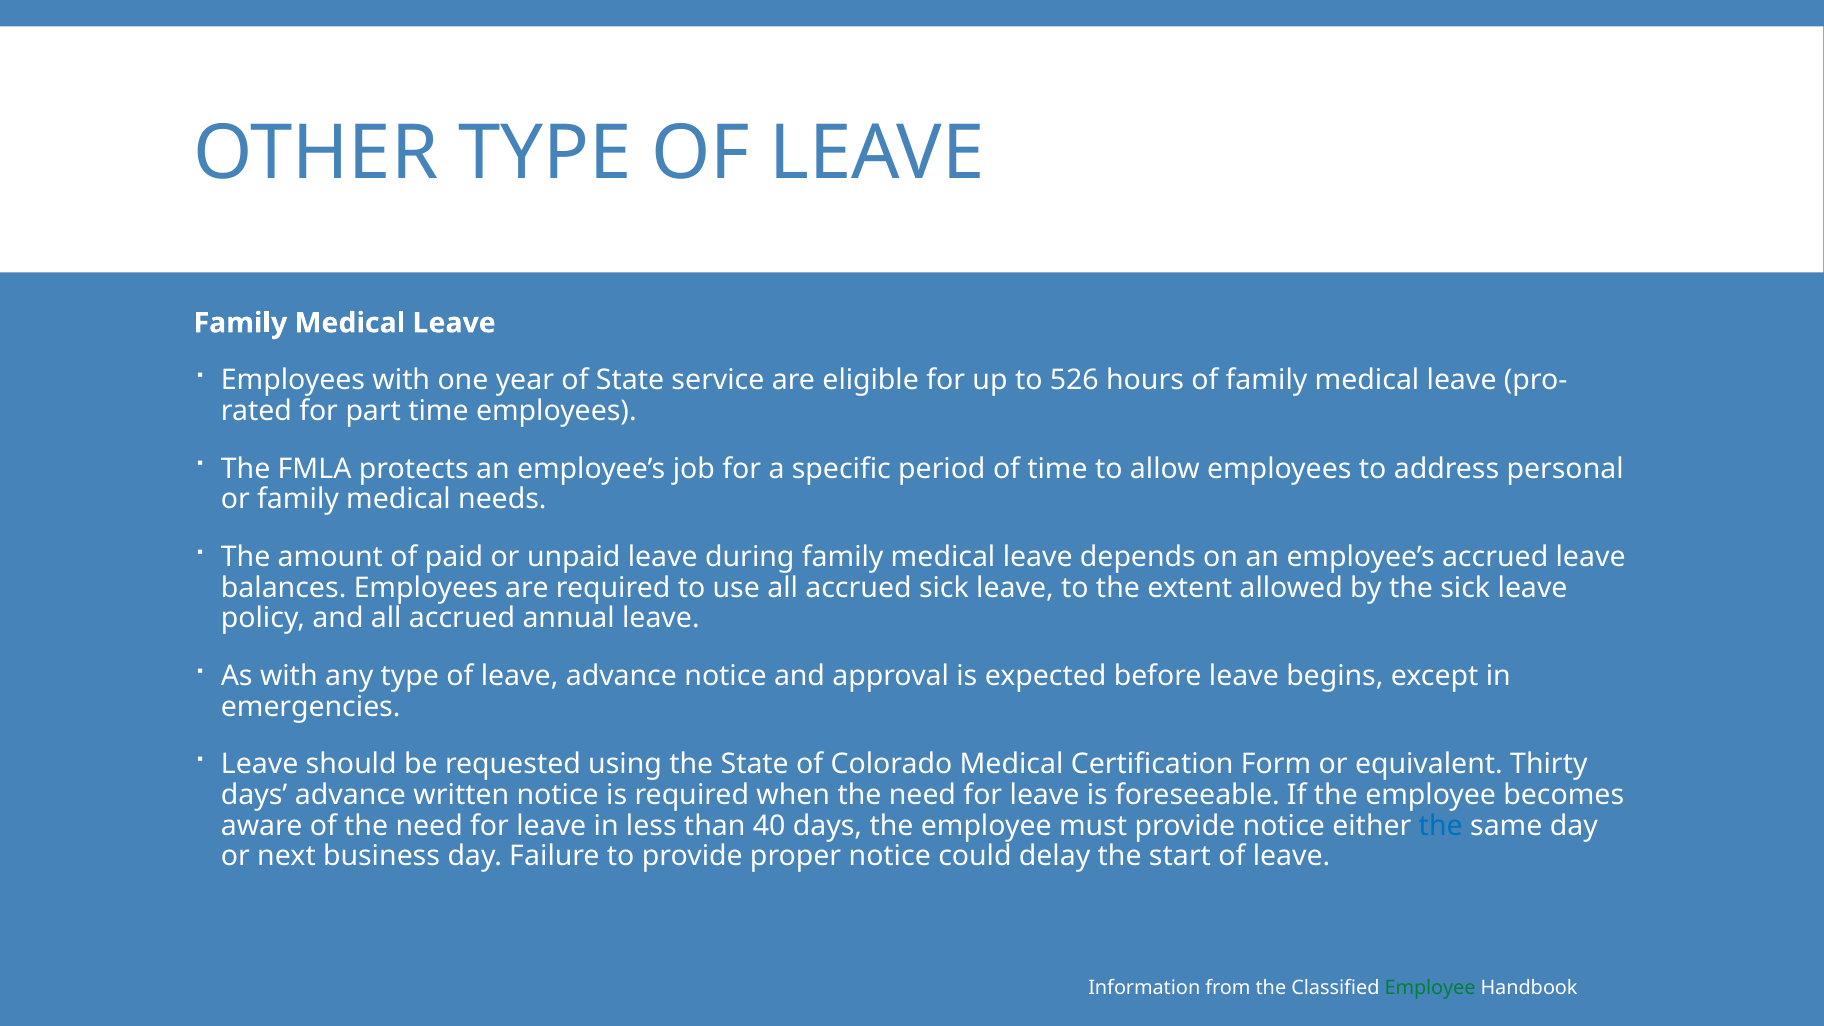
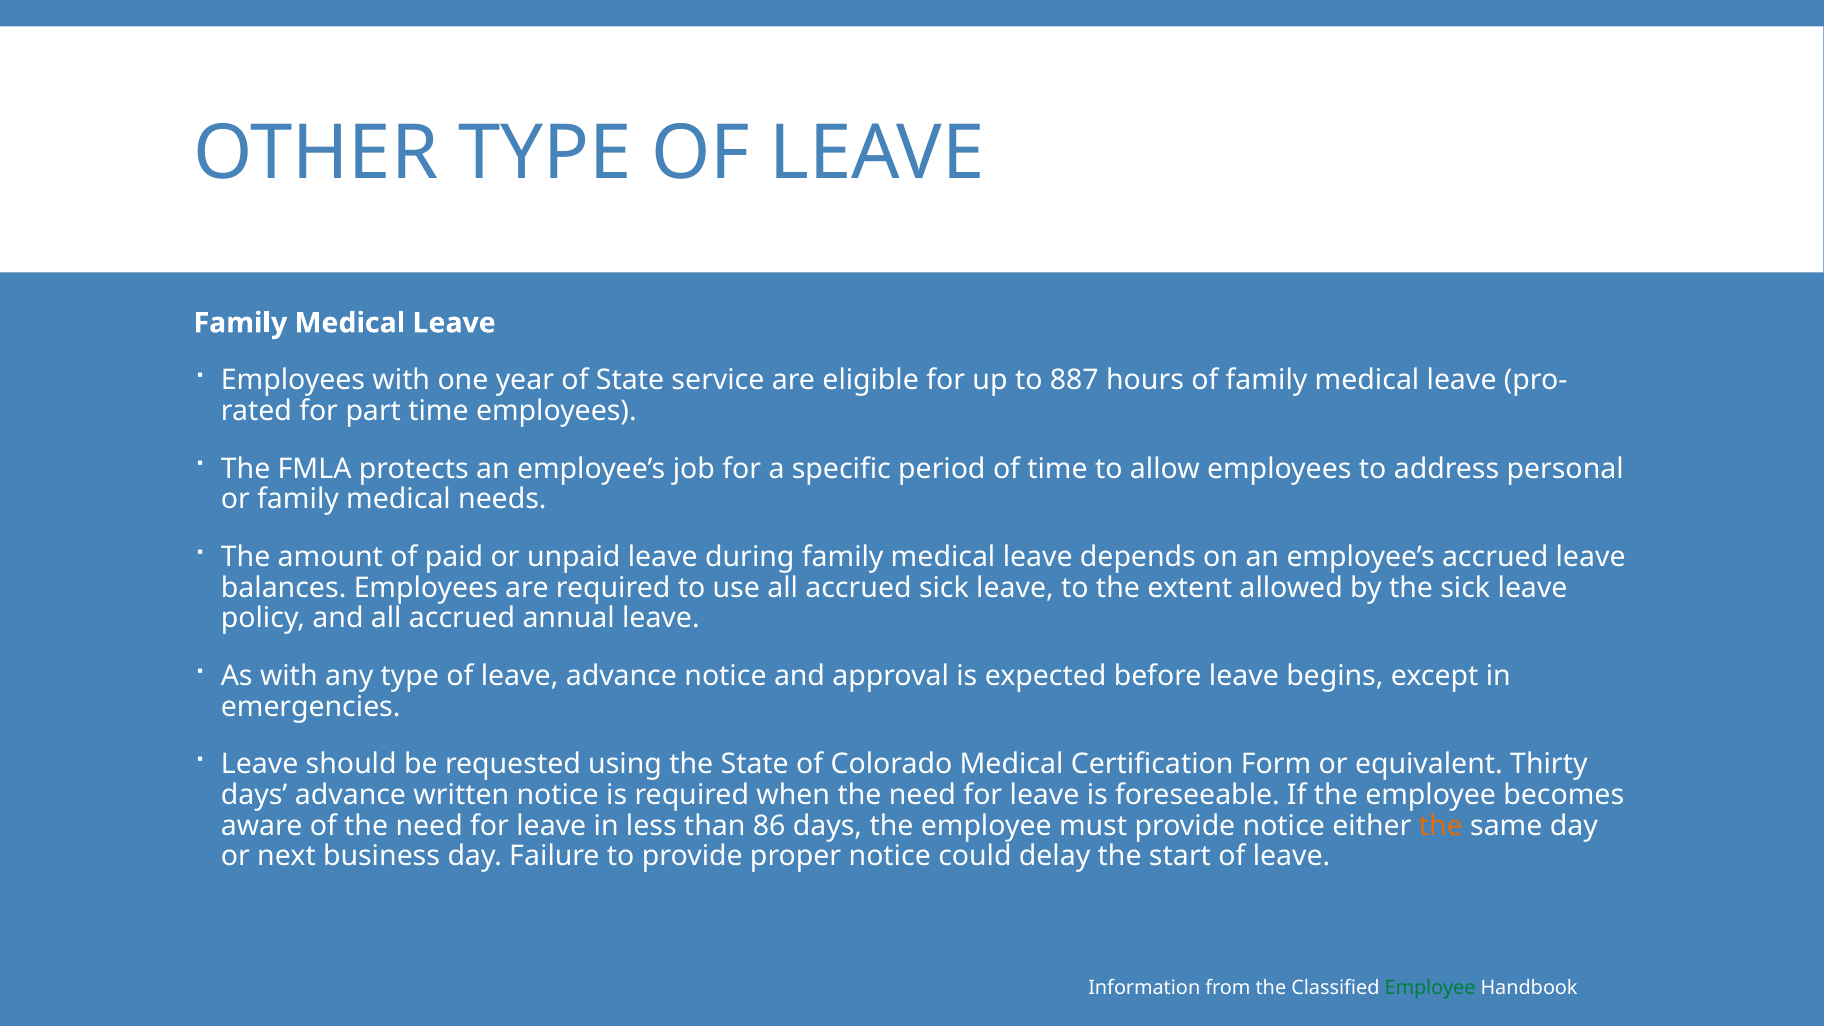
526: 526 -> 887
40: 40 -> 86
the at (1441, 826) colour: blue -> orange
